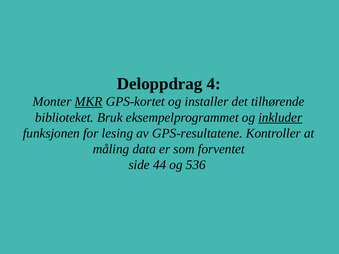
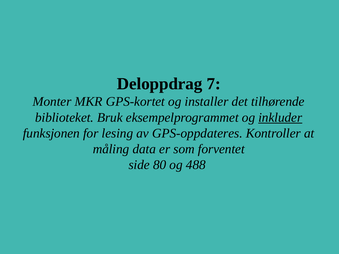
4: 4 -> 7
MKR underline: present -> none
GPS-resultatene: GPS-resultatene -> GPS-oppdateres
44: 44 -> 80
536: 536 -> 488
